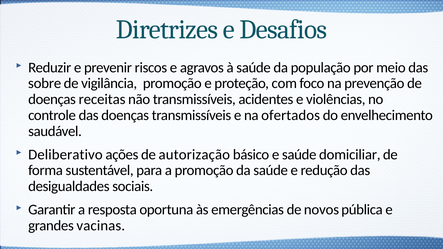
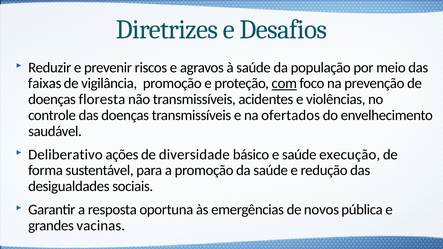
sobre: sobre -> faixas
com underline: none -> present
receitas: receitas -> floresta
autorização: autorização -> diversidade
domiciliar: domiciliar -> execução
